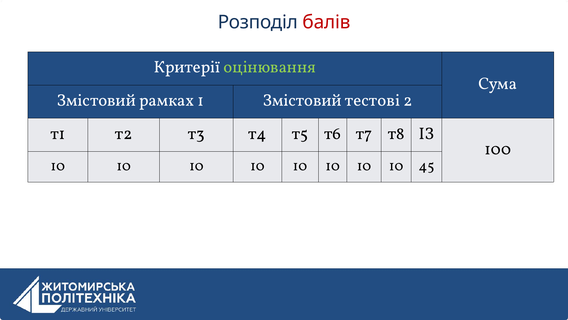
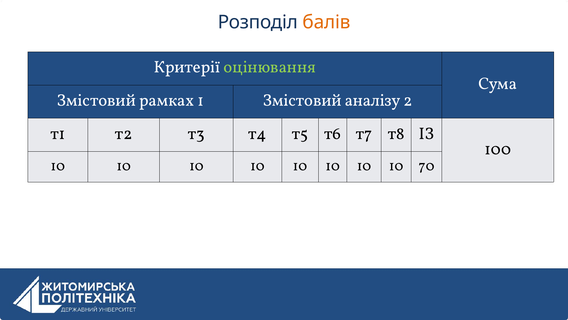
балів colour: red -> orange
тестові: тестові -> аналізу
45: 45 -> 70
